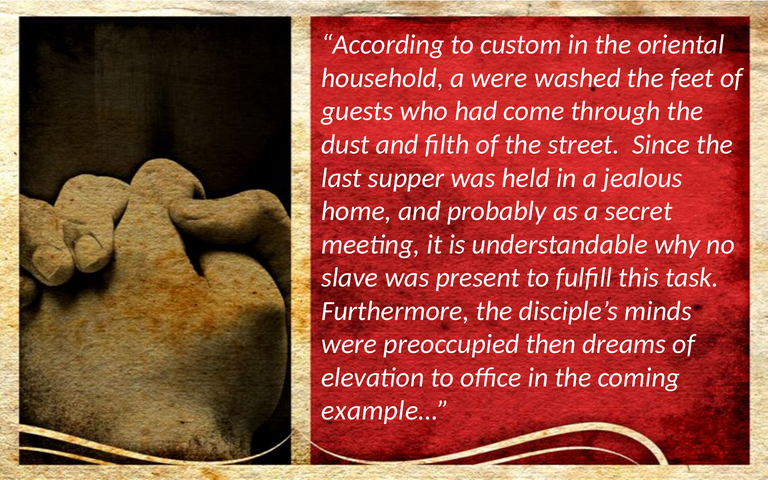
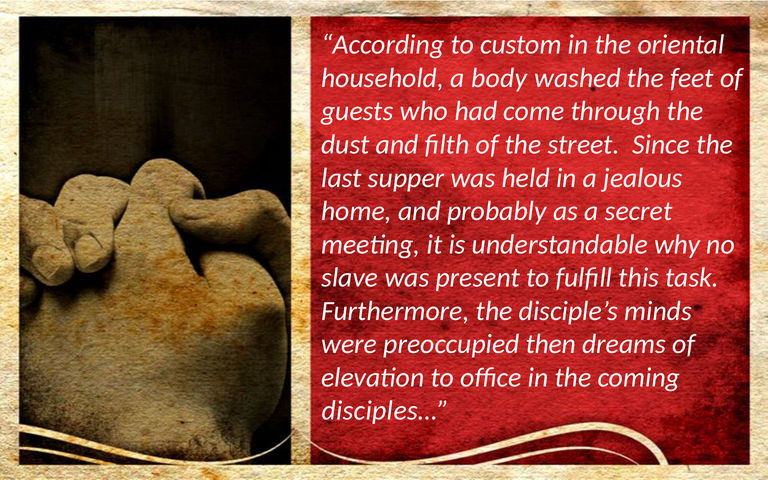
a were: were -> body
example…: example… -> disciples…
